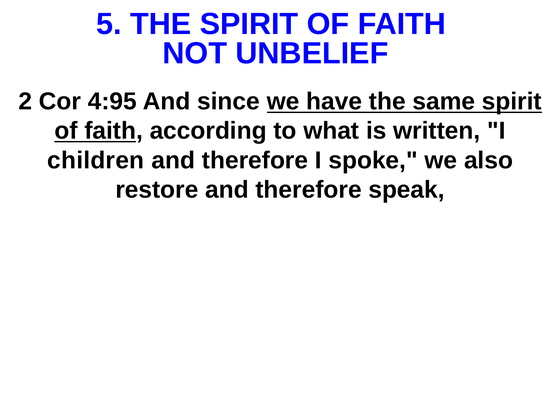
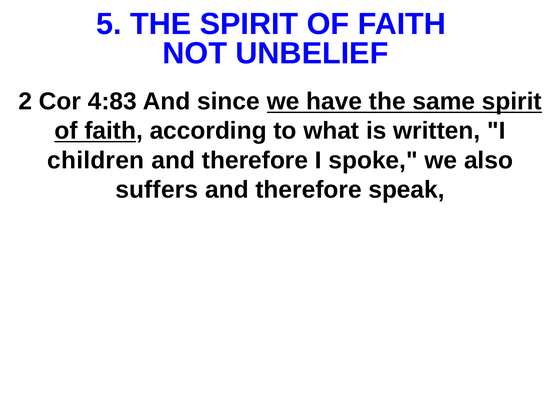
4:95: 4:95 -> 4:83
restore: restore -> suffers
